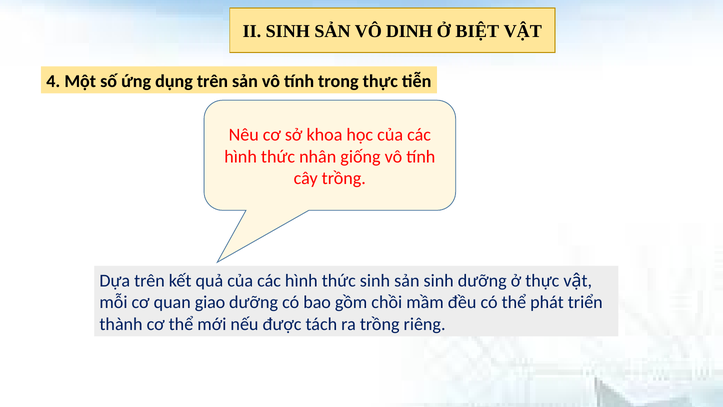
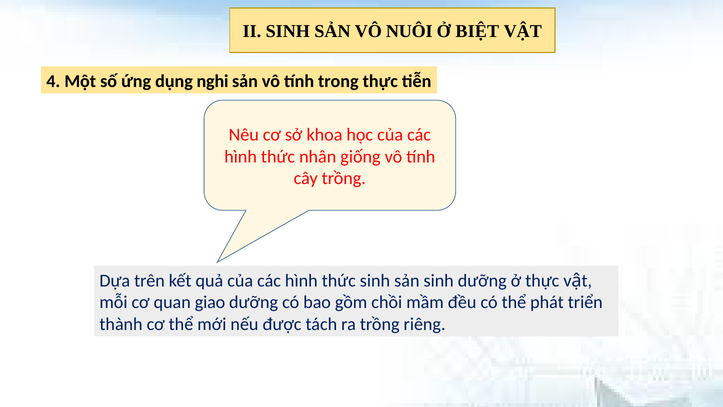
DINH: DINH -> NUÔI
dụng trên: trên -> nghi
